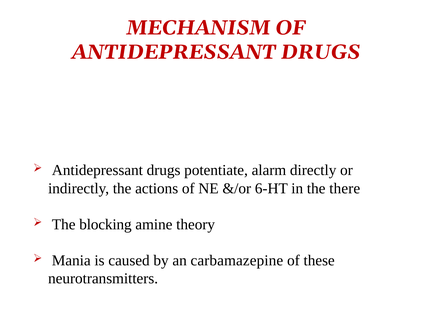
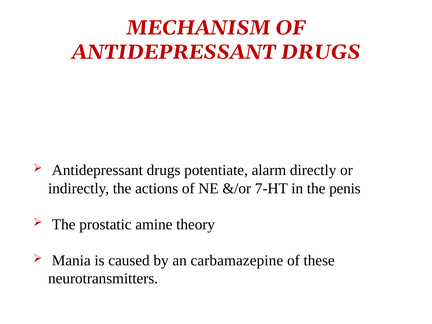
6-HT: 6-HT -> 7-HT
there: there -> penis
blocking: blocking -> prostatic
